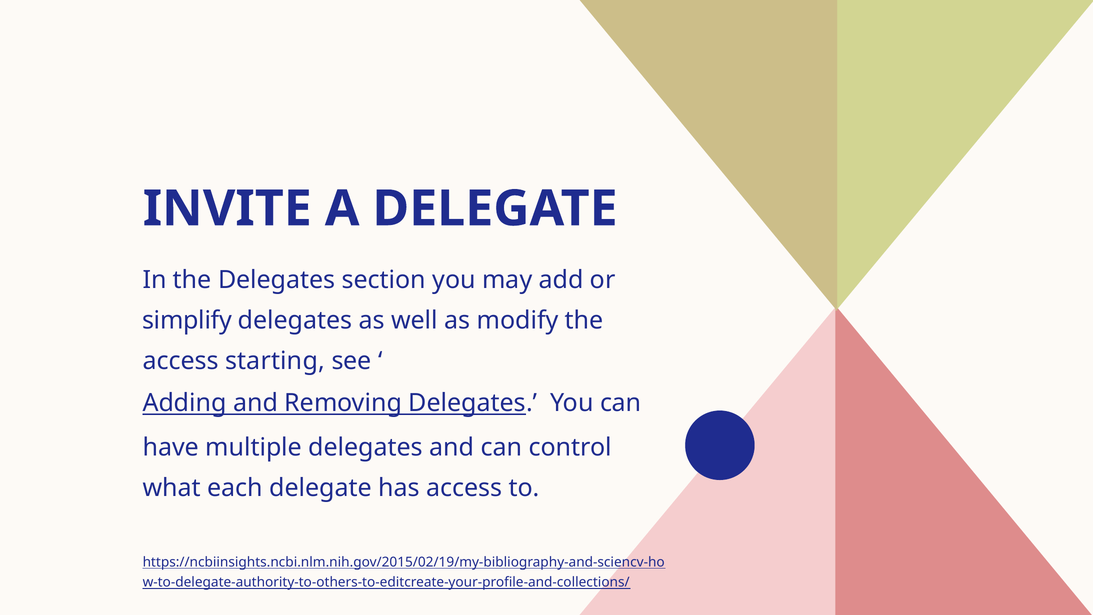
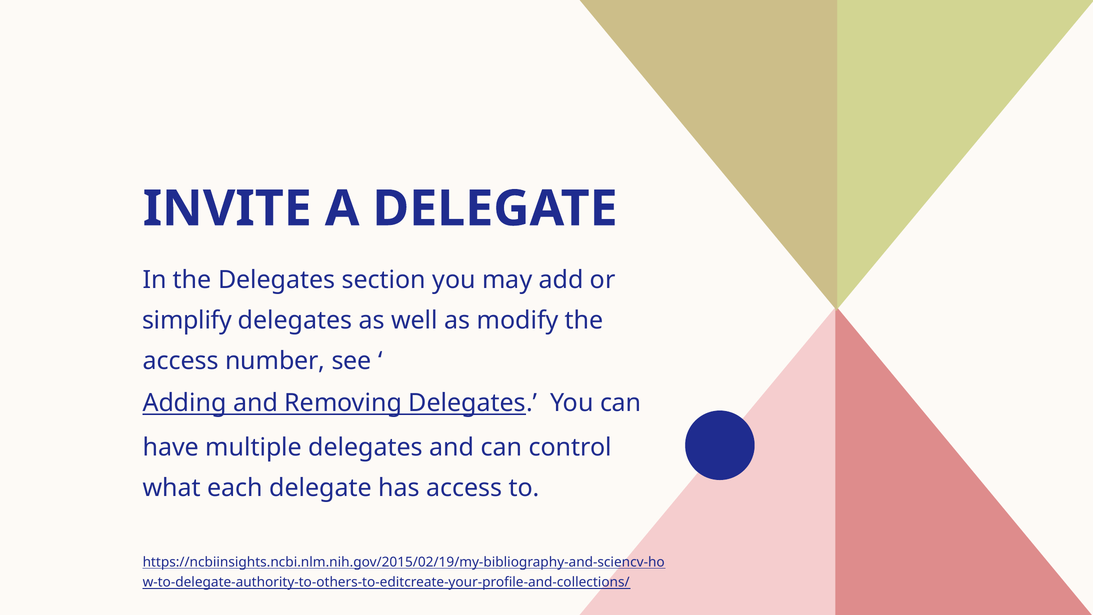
starting: starting -> number
